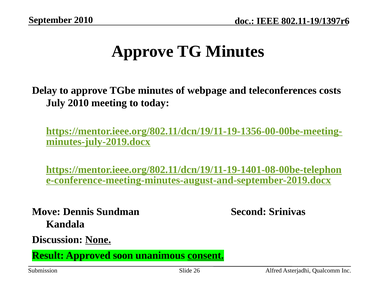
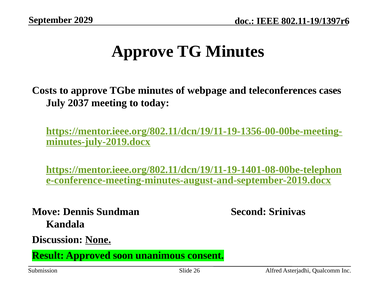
September 2010: 2010 -> 2029
Delay: Delay -> Costs
costs: costs -> cases
July 2010: 2010 -> 2037
consent underline: present -> none
